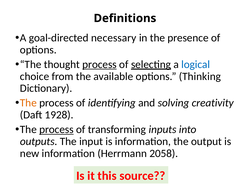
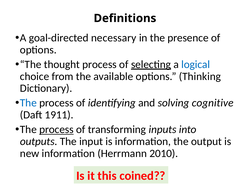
process at (100, 65) underline: present -> none
The at (28, 103) colour: orange -> blue
creativity: creativity -> cognitive
1928: 1928 -> 1911
2058: 2058 -> 2010
source: source -> coined
